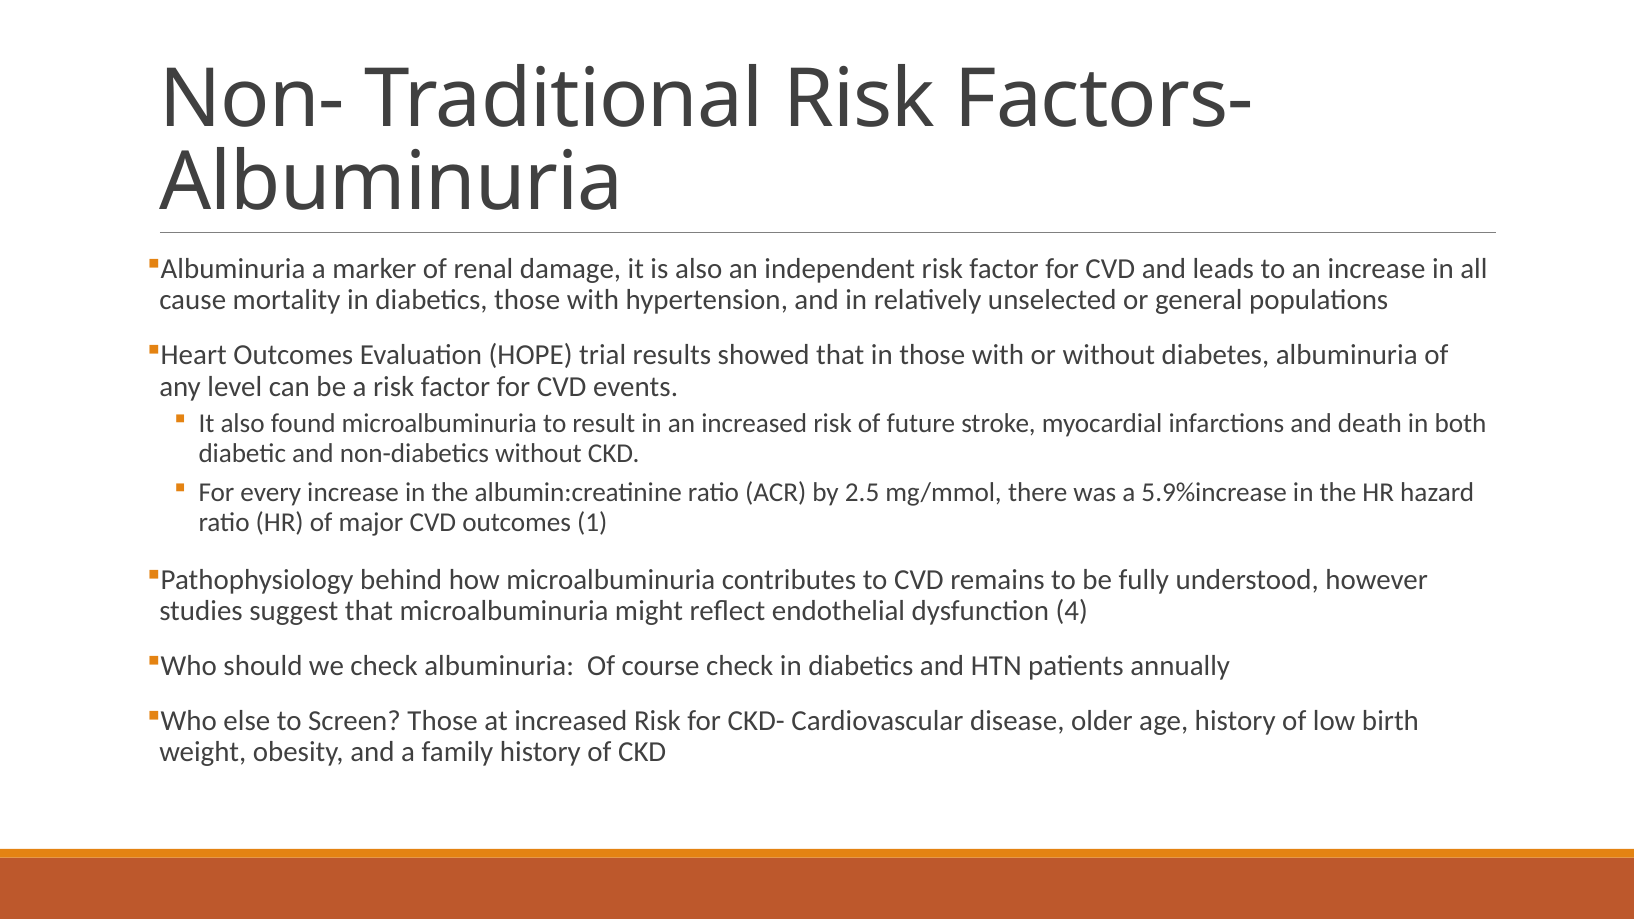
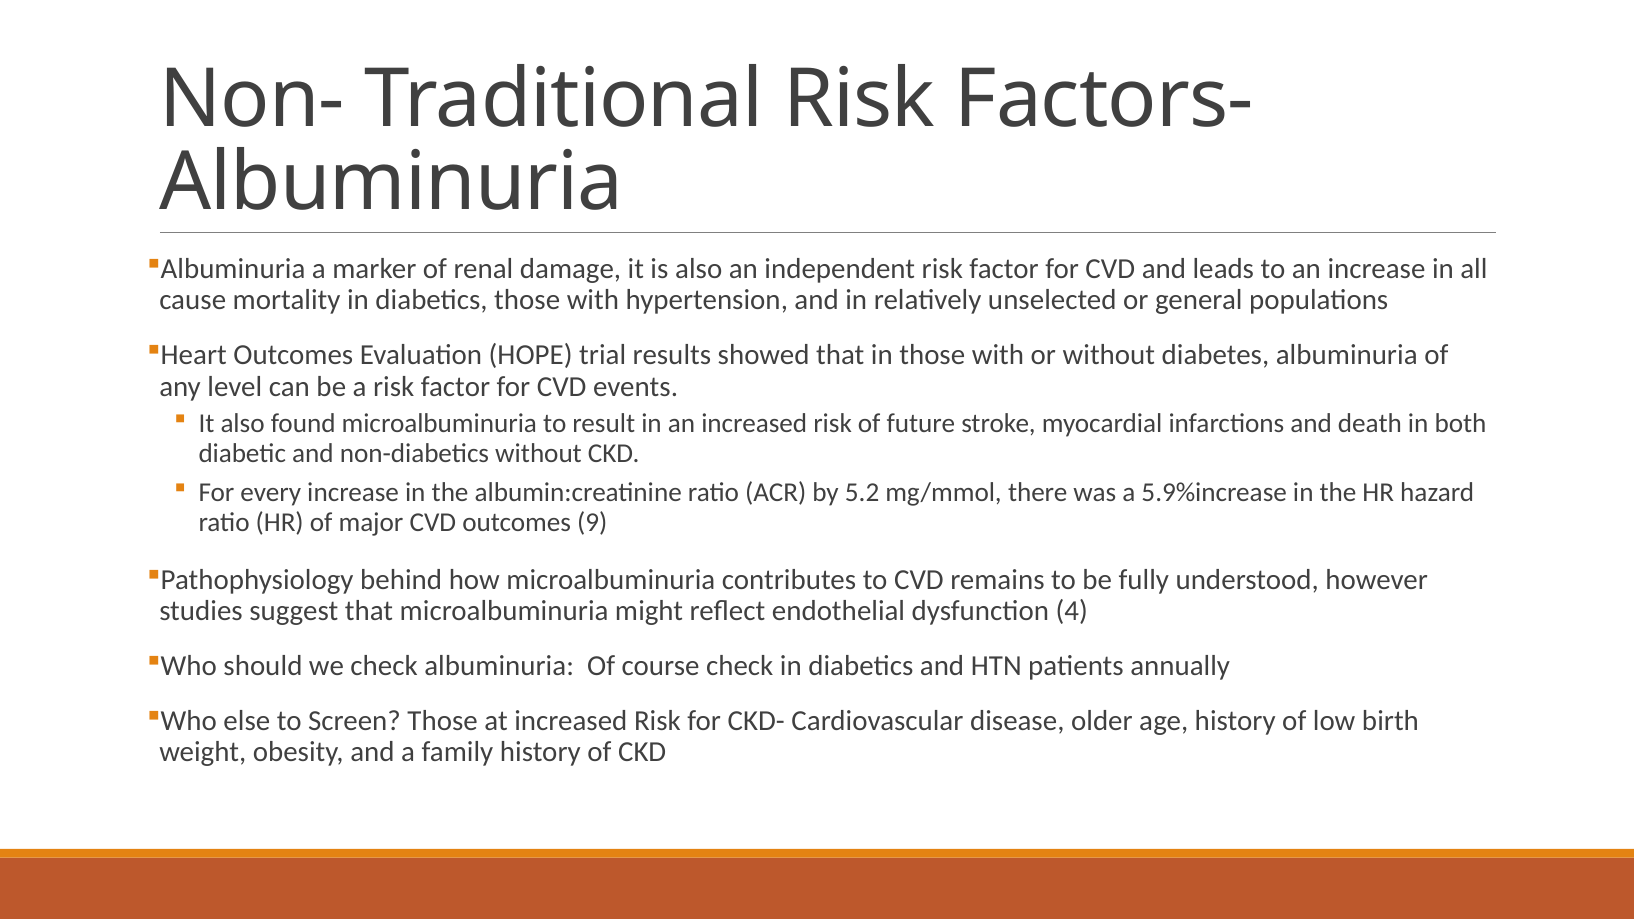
2.5: 2.5 -> 5.2
1: 1 -> 9
